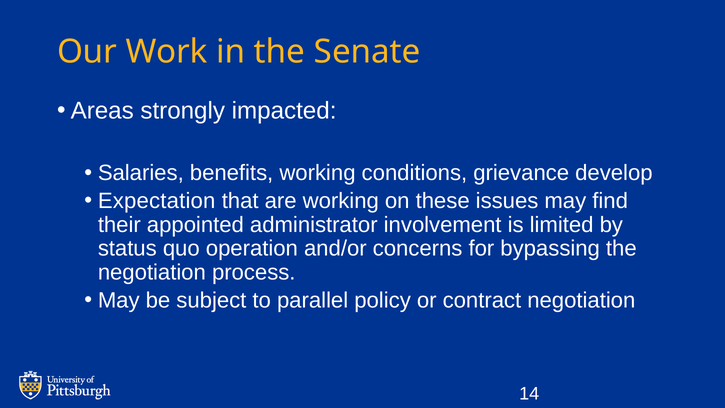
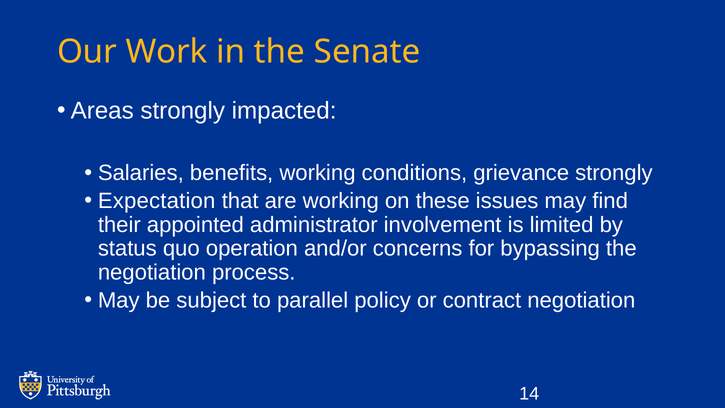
grievance develop: develop -> strongly
